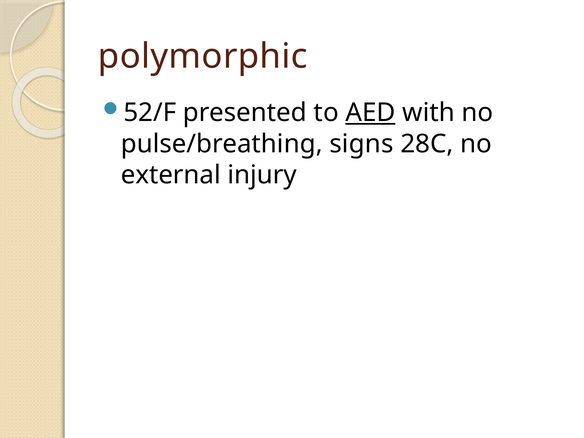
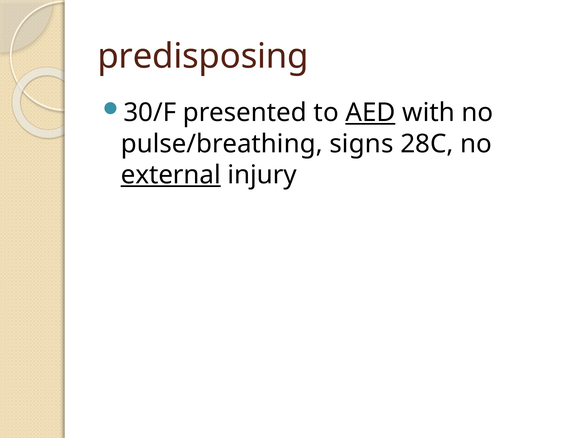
polymorphic: polymorphic -> predisposing
52/F: 52/F -> 30/F
external underline: none -> present
